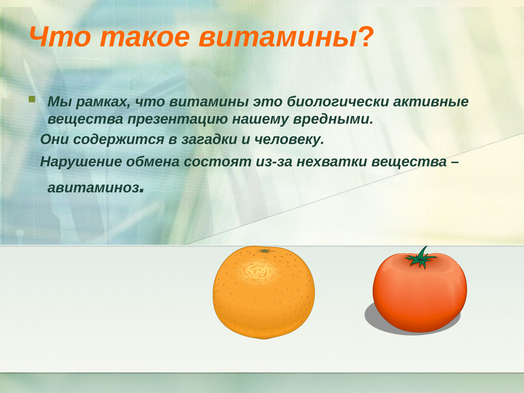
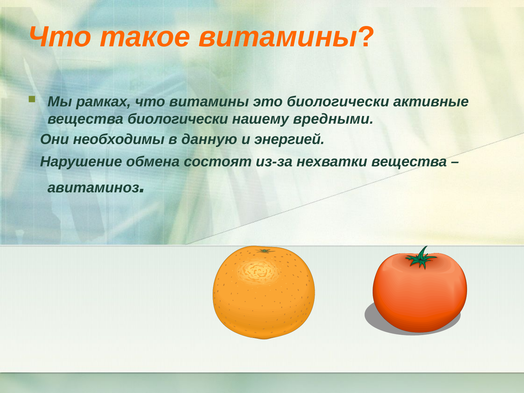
вещества презентацию: презентацию -> биологически
содержится: содержится -> необходимы
загадки: загадки -> данную
человеку: человеку -> энергией
